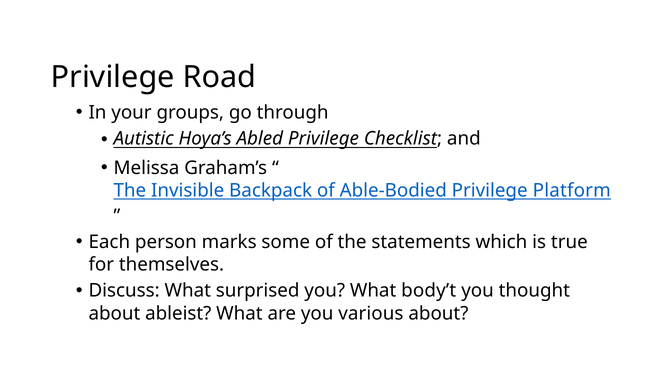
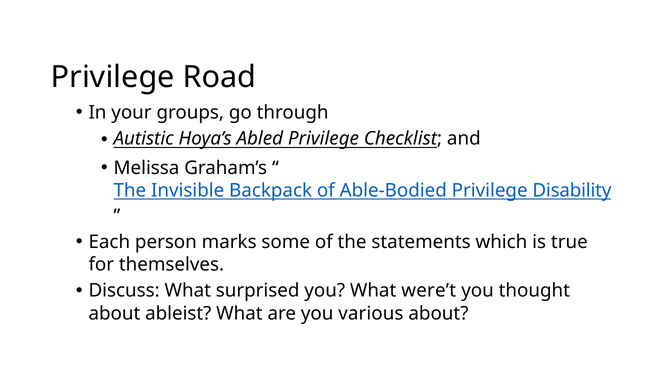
Platform: Platform -> Disability
body’t: body’t -> were’t
